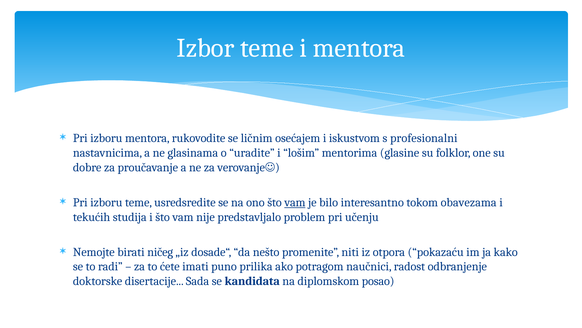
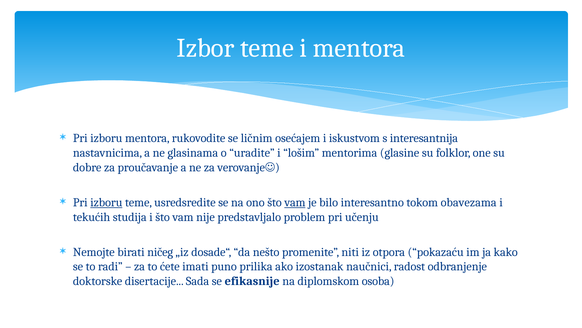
profesionalni: profesionalni -> interesantnija
izboru at (106, 202) underline: none -> present
potragom: potragom -> izostanak
kandidata: kandidata -> efikasnije
posao: posao -> osoba
